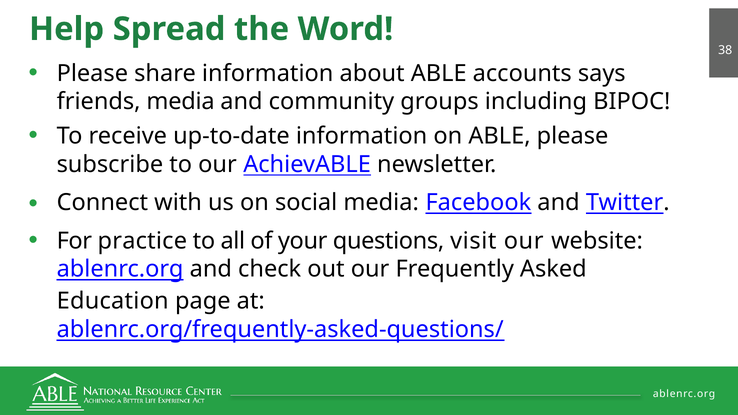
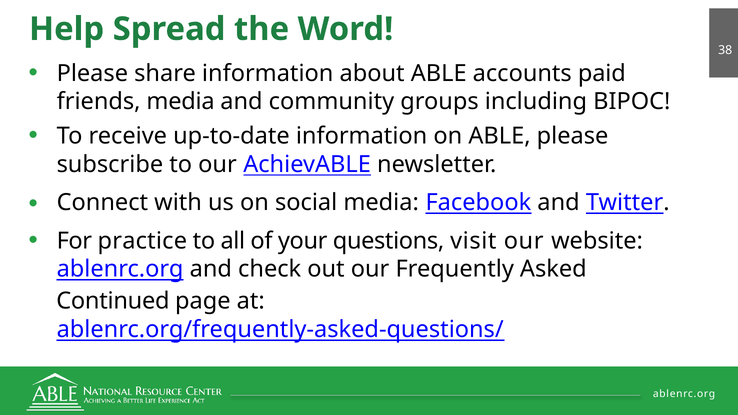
says: says -> paid
Education: Education -> Continued
